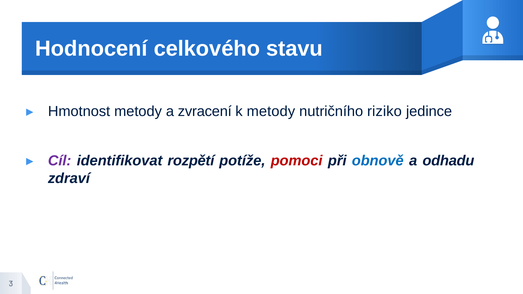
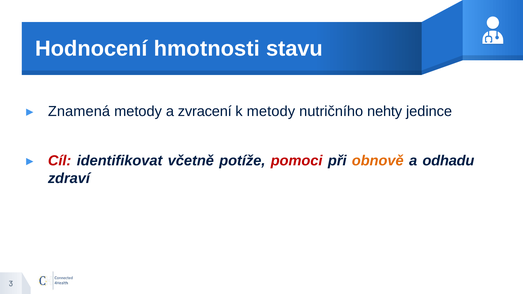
celkového: celkového -> hmotnosti
Hmotnost: Hmotnost -> Znamená
riziko: riziko -> nehty
Cíl colour: purple -> red
rozpětí: rozpětí -> včetně
obnově colour: blue -> orange
